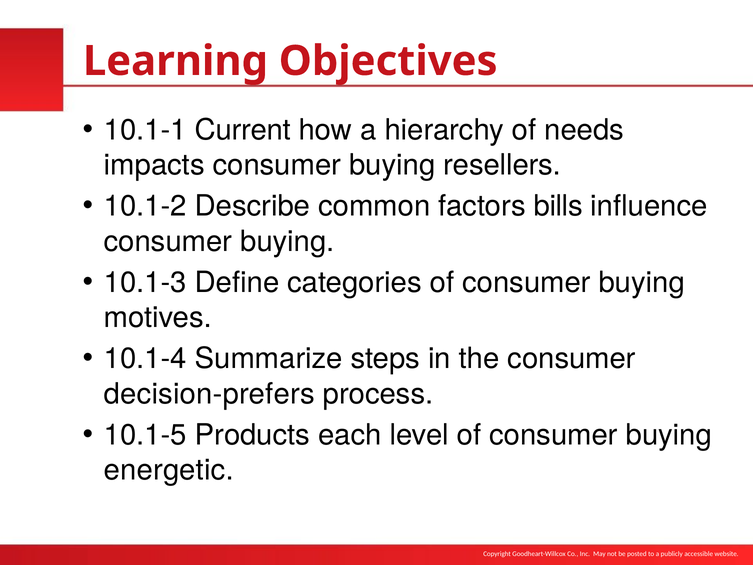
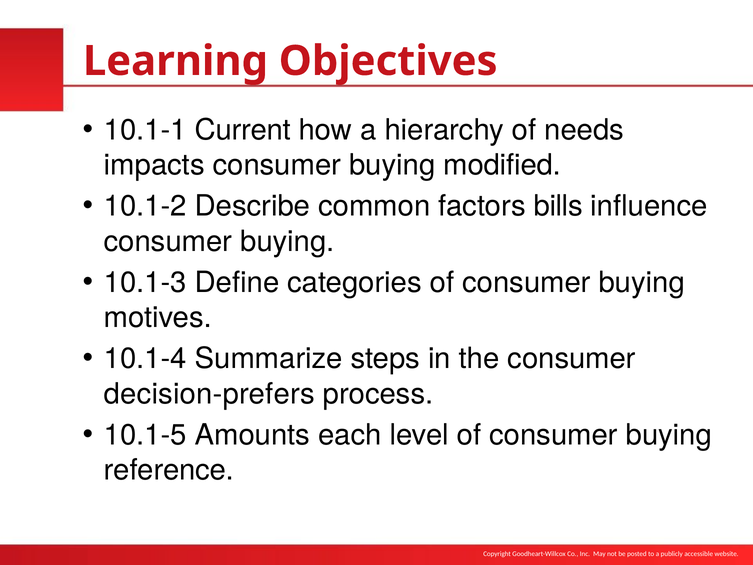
resellers: resellers -> modified
Products: Products -> Amounts
energetic: energetic -> reference
